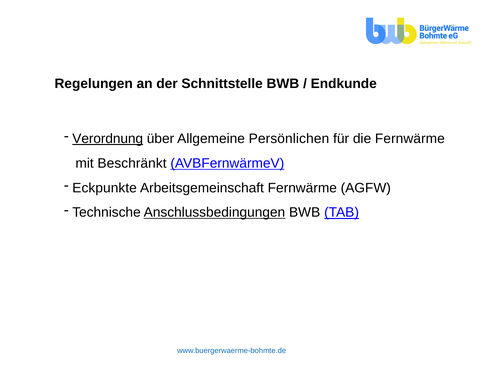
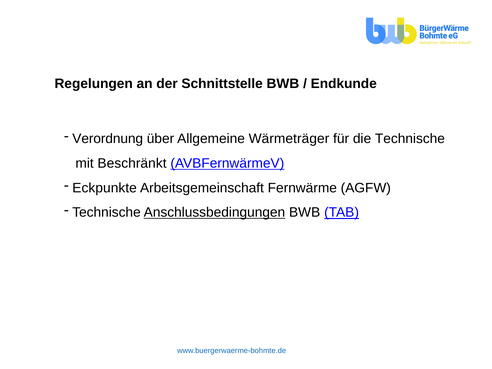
Verordnung underline: present -> none
Persönlichen: Persönlichen -> Wärmeträger
die Fernwärme: Fernwärme -> Technische
